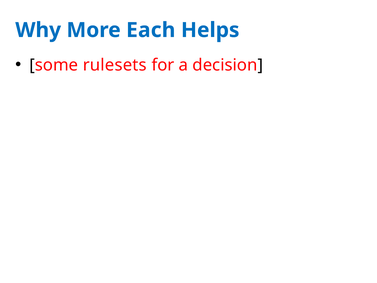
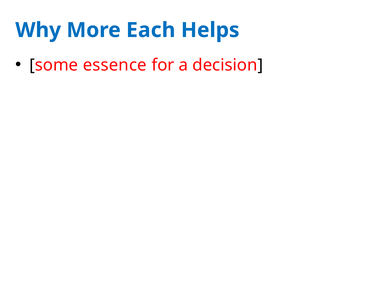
rulesets: rulesets -> essence
